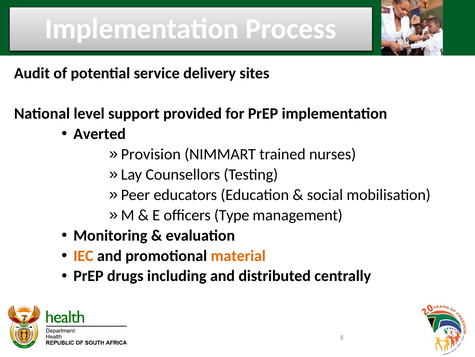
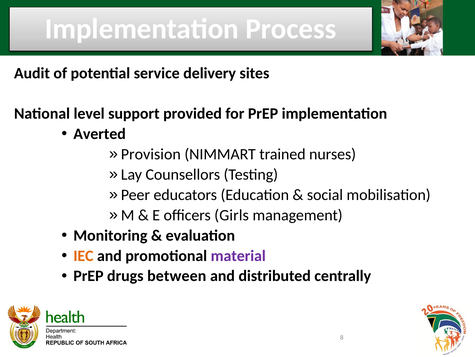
Type: Type -> Girls
material colour: orange -> purple
including: including -> between
